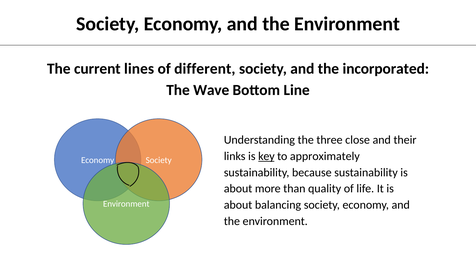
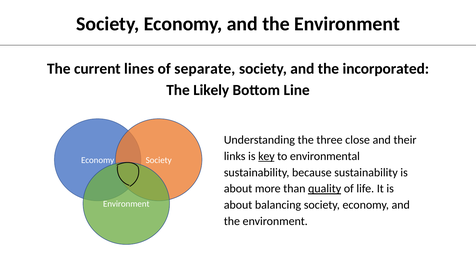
different: different -> separate
Wave: Wave -> Likely
approximately: approximately -> environmental
quality underline: none -> present
